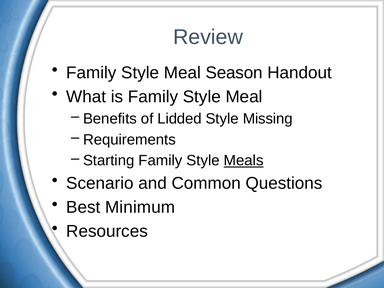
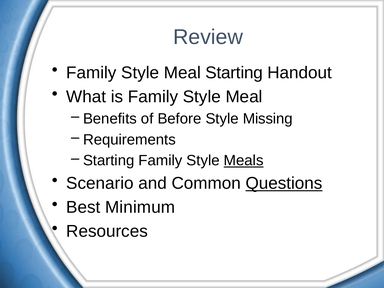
Meal Season: Season -> Starting
Lidded: Lidded -> Before
Questions underline: none -> present
